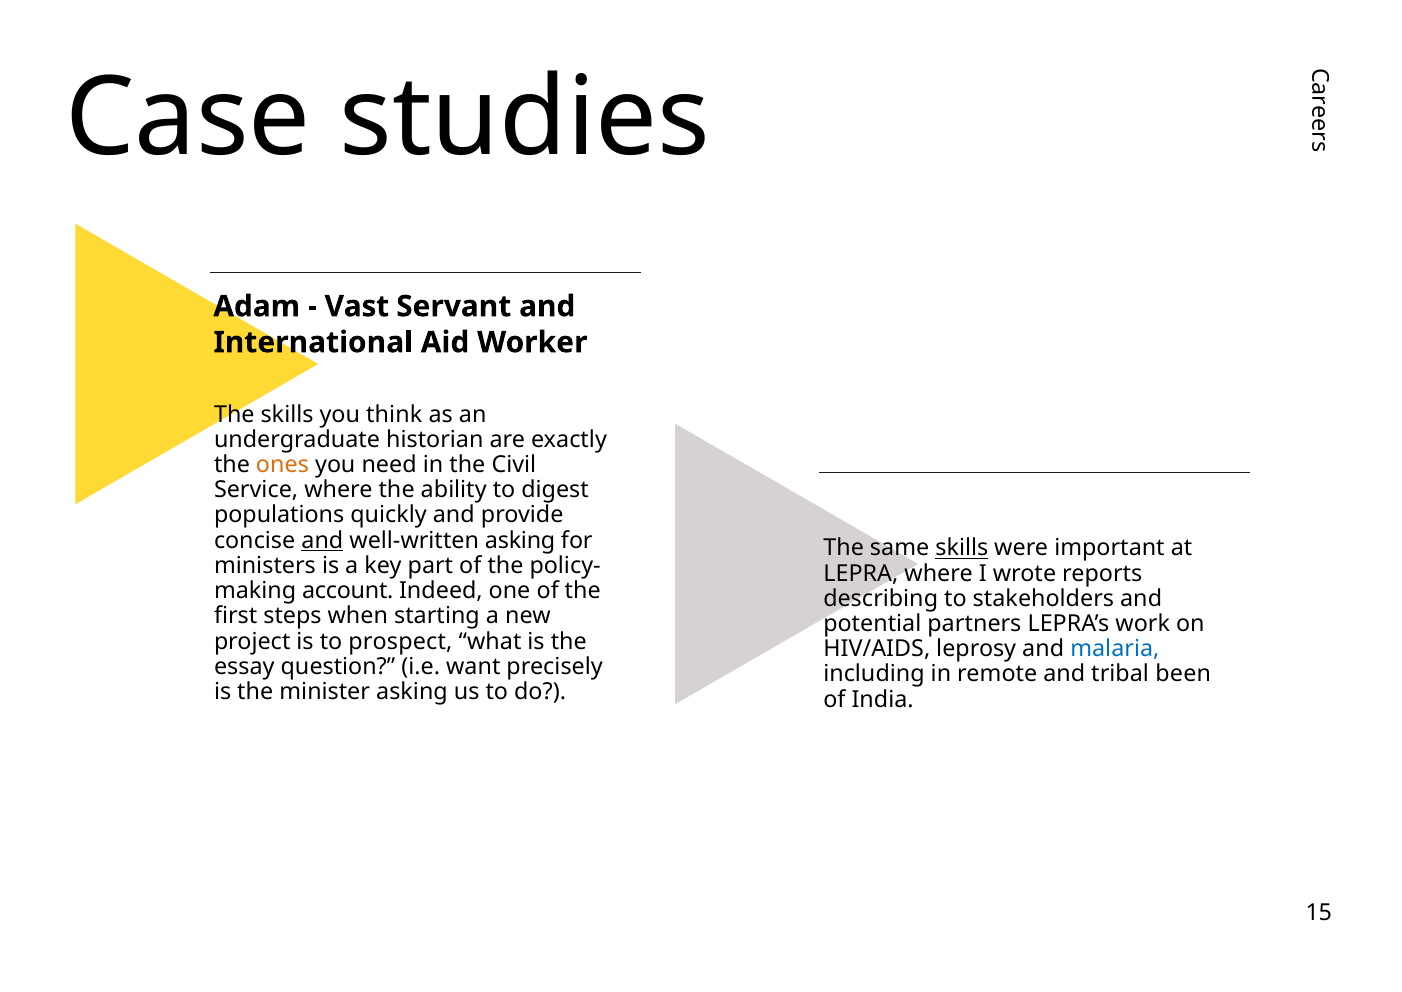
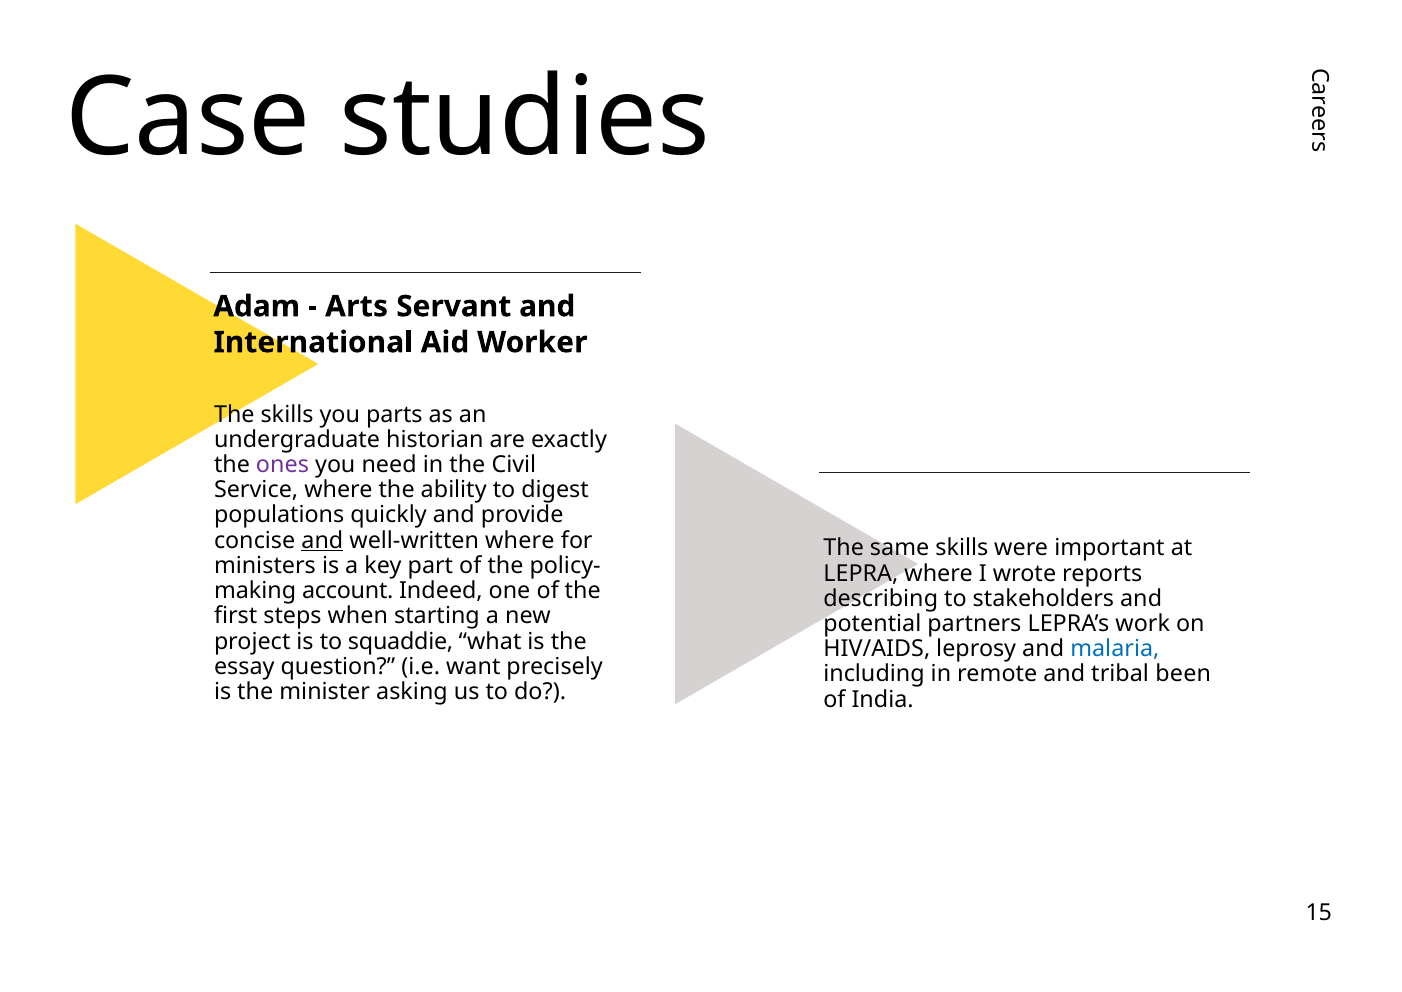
Vast: Vast -> Arts
think: think -> parts
ones colour: orange -> purple
well-written asking: asking -> where
skills at (962, 548) underline: present -> none
prospect: prospect -> squaddie
